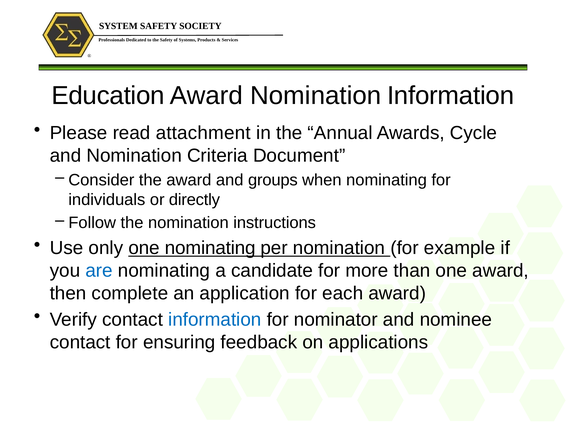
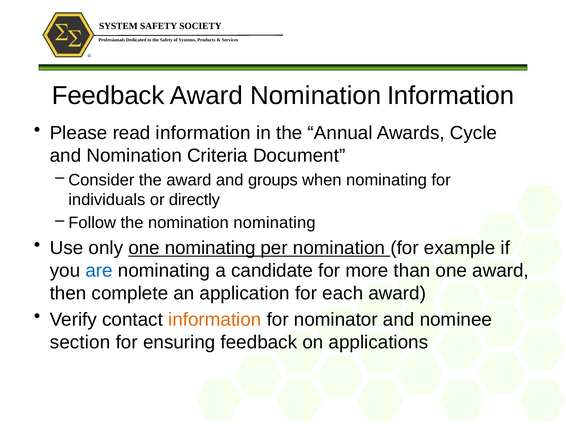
Education at (108, 96): Education -> Feedback
read attachment: attachment -> information
nomination instructions: instructions -> nominating
information at (215, 320) colour: blue -> orange
contact at (80, 343): contact -> section
